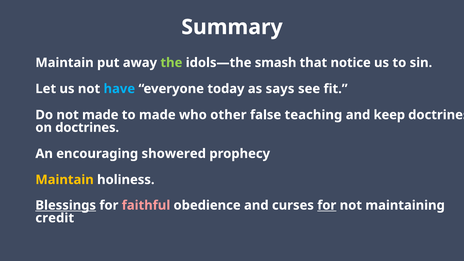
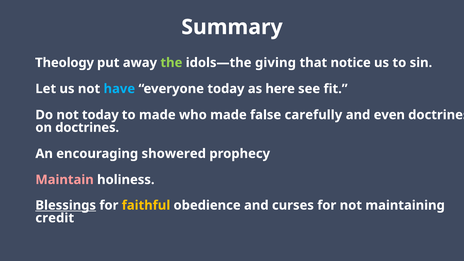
Maintain at (65, 63): Maintain -> Theology
smash: smash -> giving
says: says -> here
not made: made -> today
who other: other -> made
teaching: teaching -> carefully
keep: keep -> even
Maintain at (65, 180) colour: yellow -> pink
faithful colour: pink -> yellow
for at (327, 205) underline: present -> none
